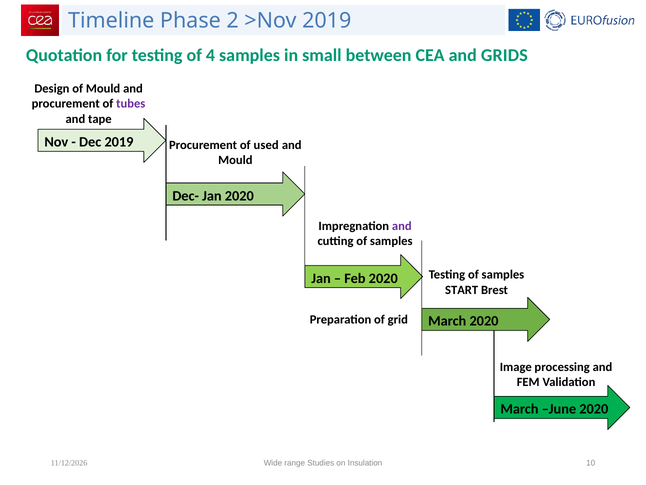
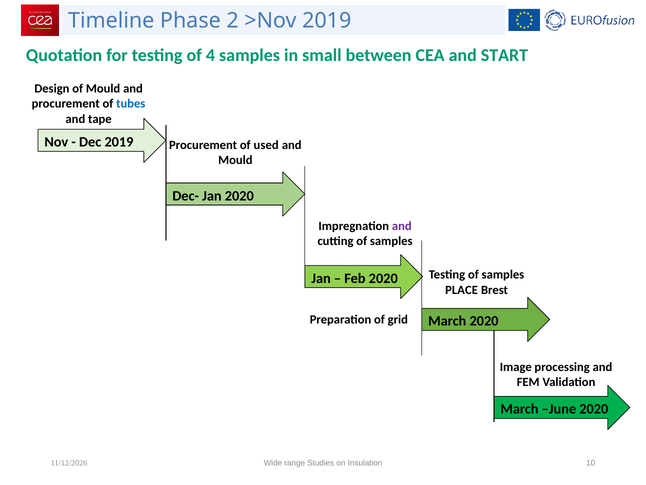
GRIDS: GRIDS -> START
tubes colour: purple -> blue
START: START -> PLACE
